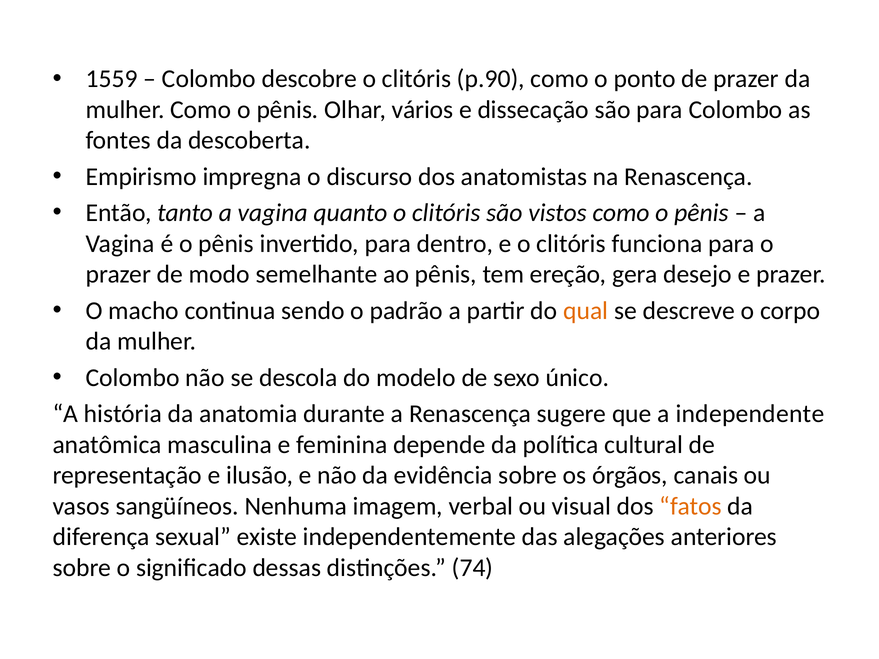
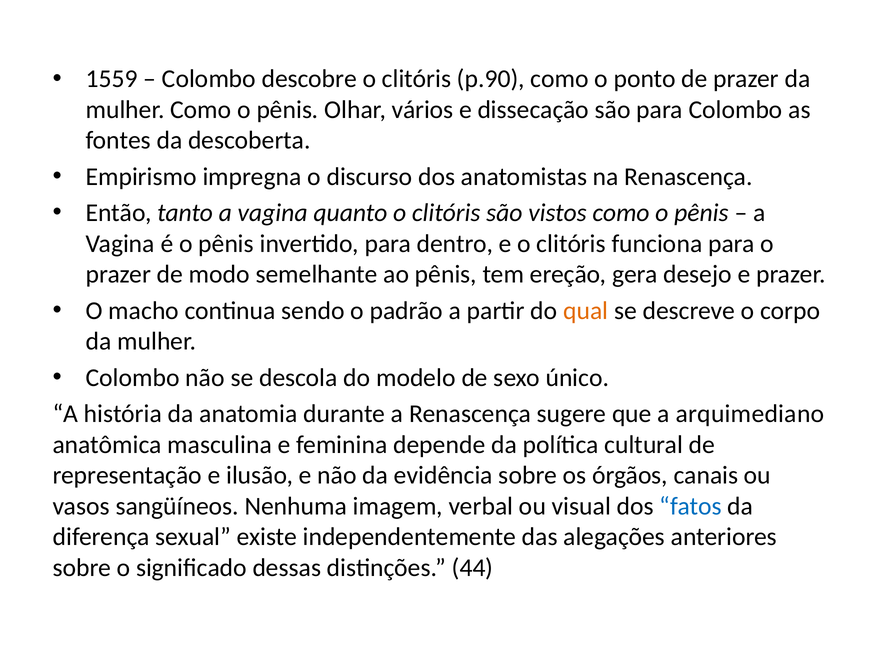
independente: independente -> arquimediano
fatos colour: orange -> blue
74: 74 -> 44
